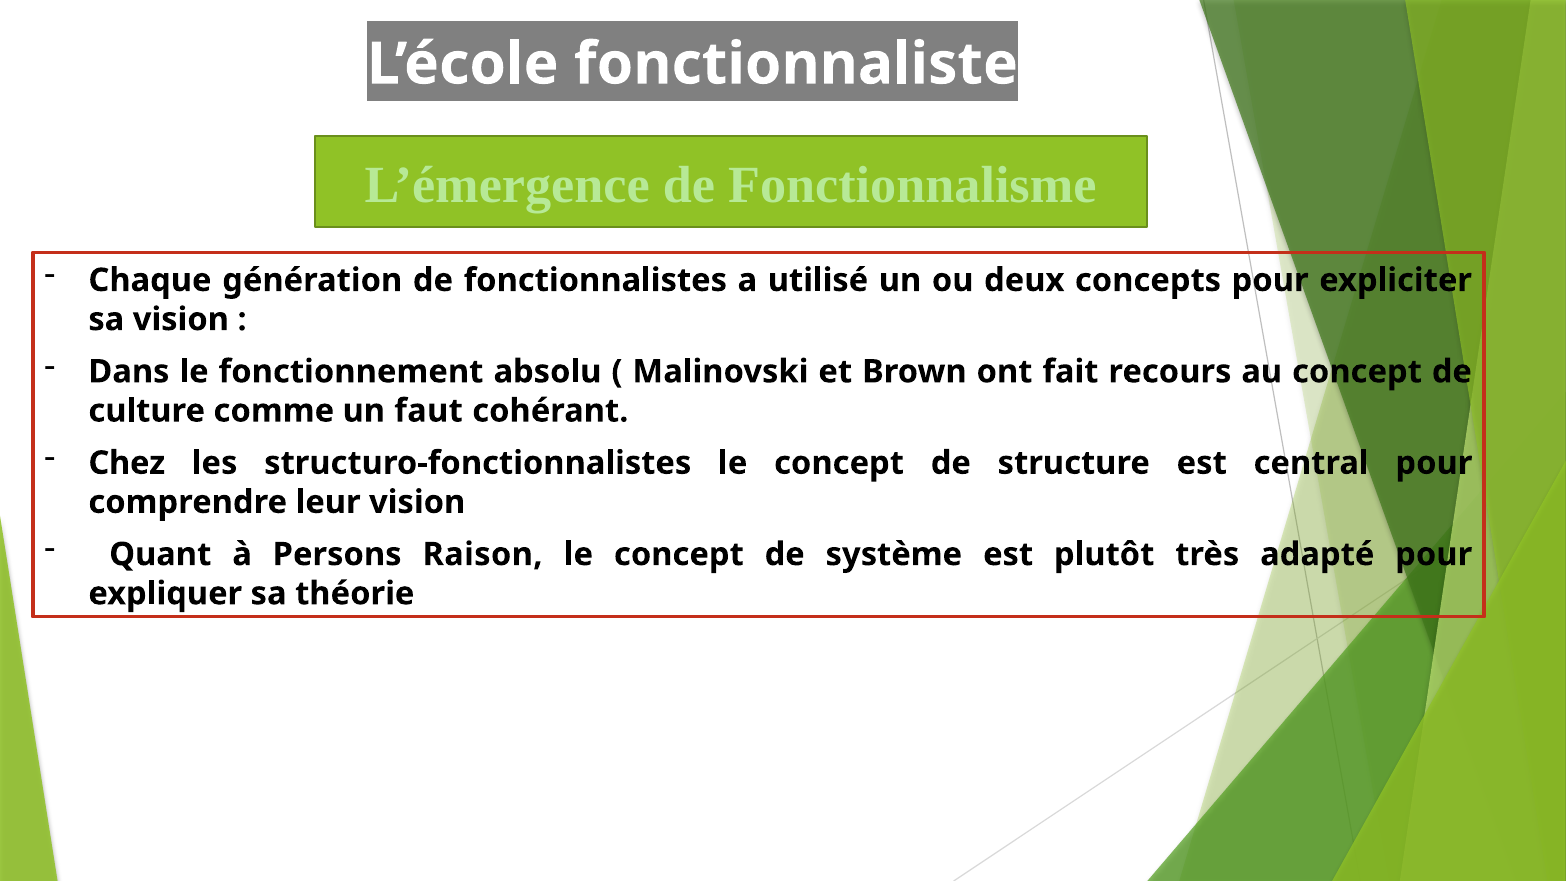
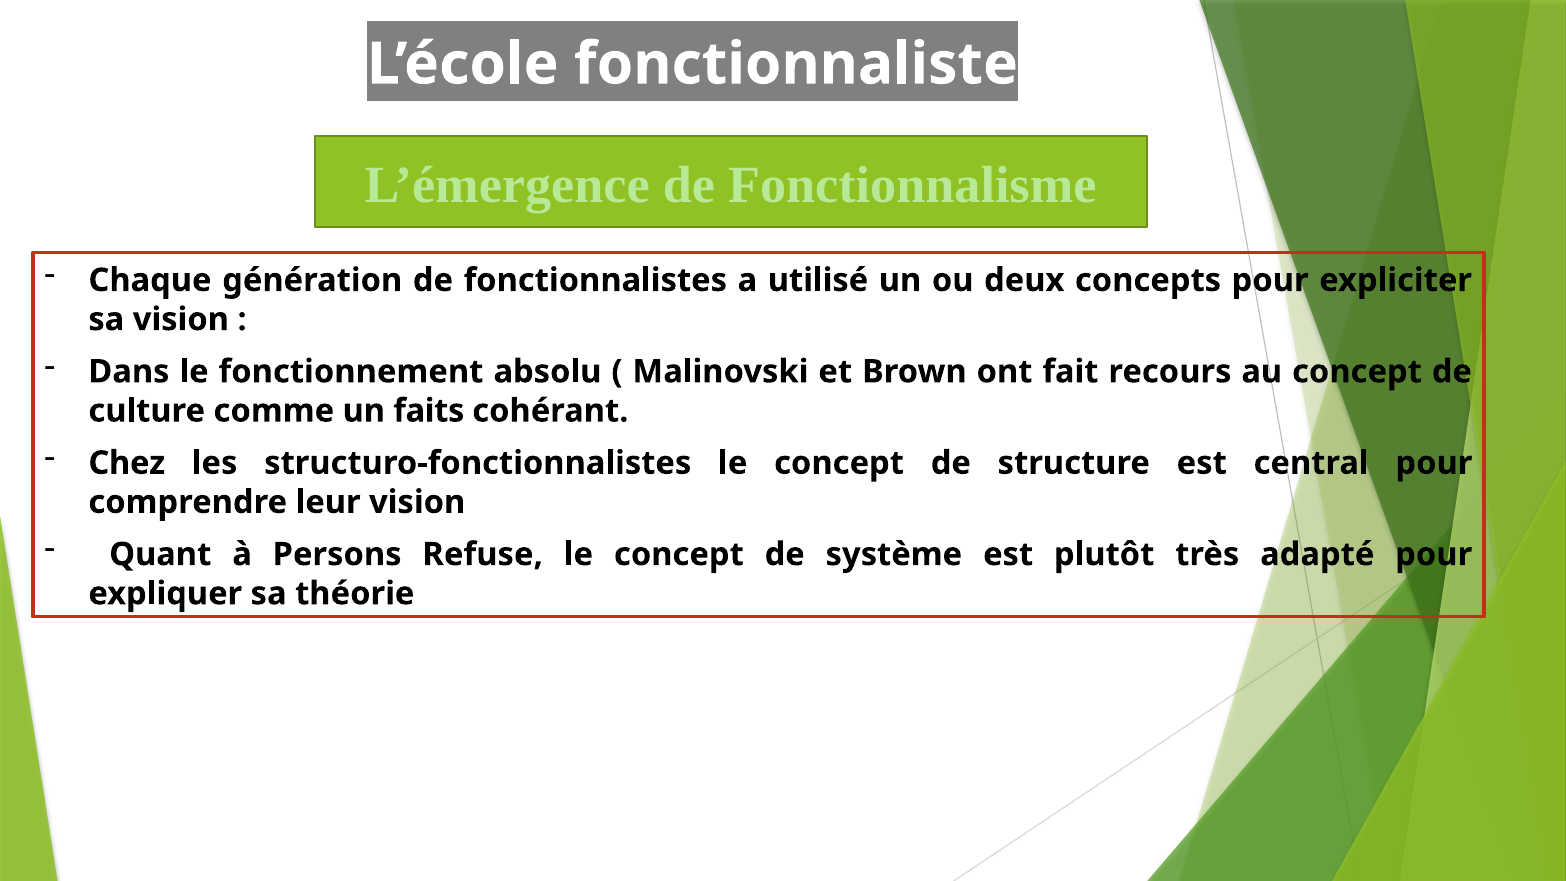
faut: faut -> faits
Raison: Raison -> Refuse
